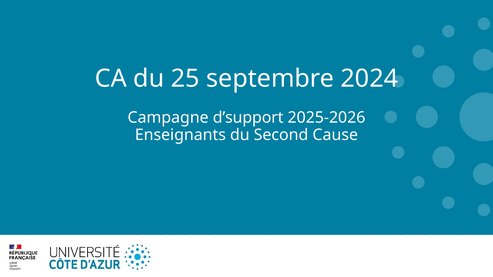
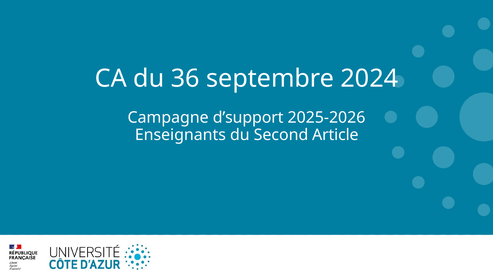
25: 25 -> 36
Cause: Cause -> Article
